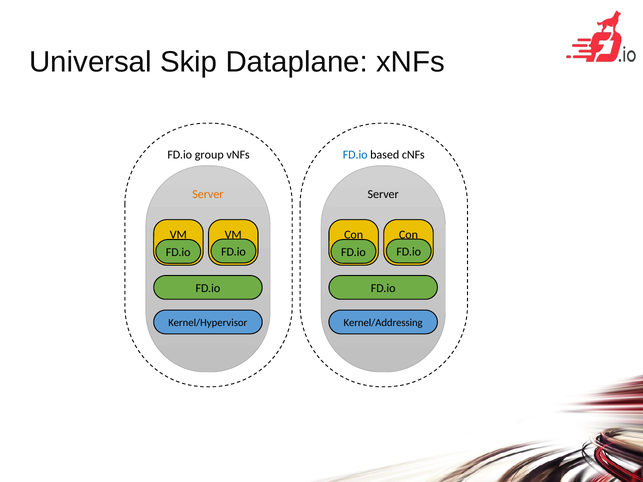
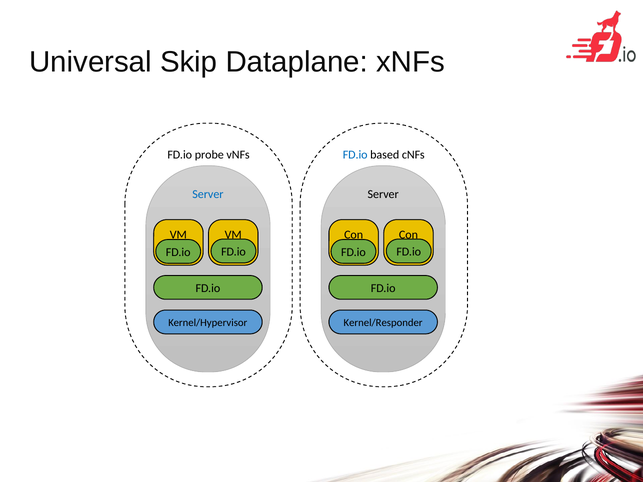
group: group -> probe
Server at (208, 194) colour: orange -> blue
Kernel/Addressing: Kernel/Addressing -> Kernel/Responder
